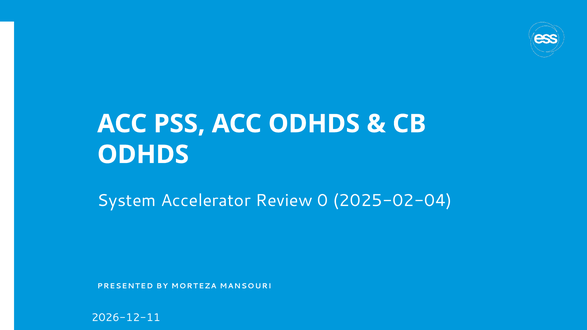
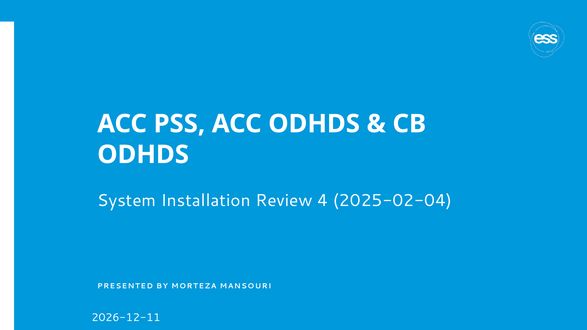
Accelerator: Accelerator -> Installation
0: 0 -> 4
